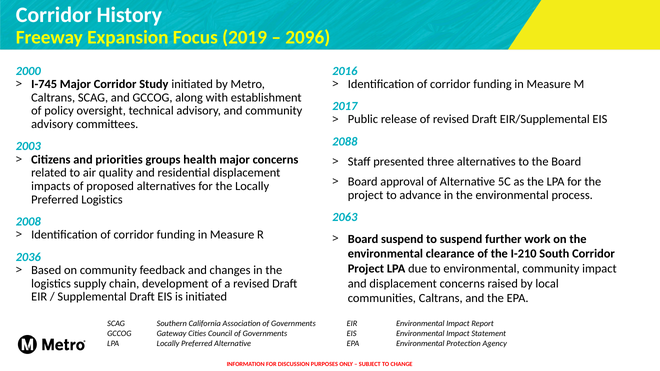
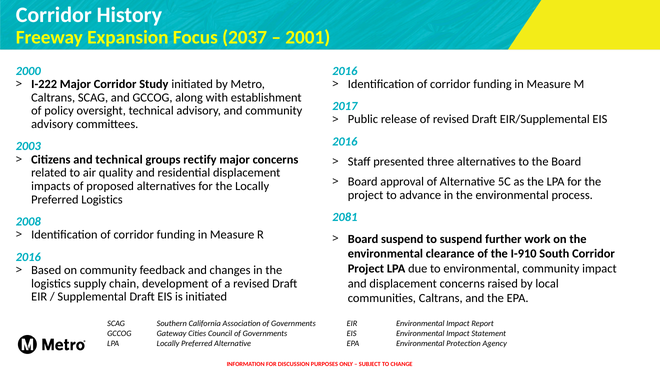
2019: 2019 -> 2037
2096: 2096 -> 2001
I-745: I-745 -> I-222
2088 at (345, 142): 2088 -> 2016
and priorities: priorities -> technical
health: health -> rectify
2063: 2063 -> 2081
I-210: I-210 -> I-910
2036 at (28, 257): 2036 -> 2016
